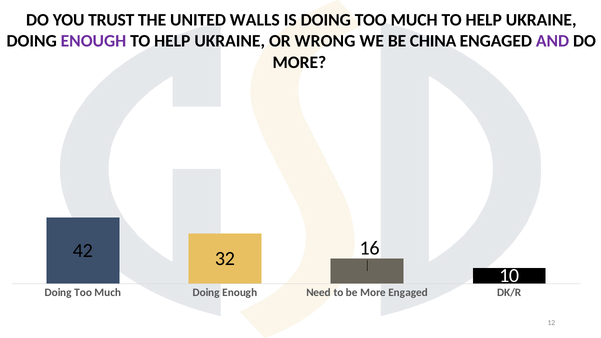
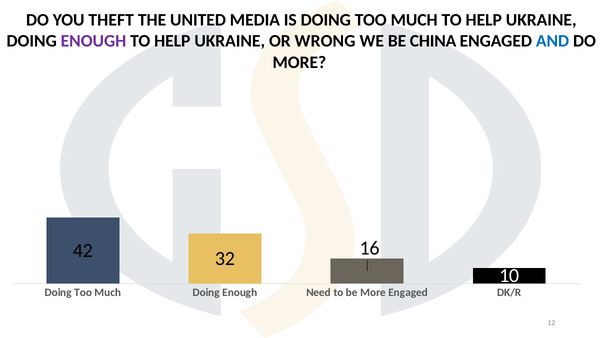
TRUST: TRUST -> THEFT
WALLS: WALLS -> MEDIA
AND colour: purple -> blue
